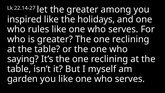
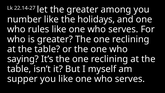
inspired: inspired -> number
garden: garden -> supper
